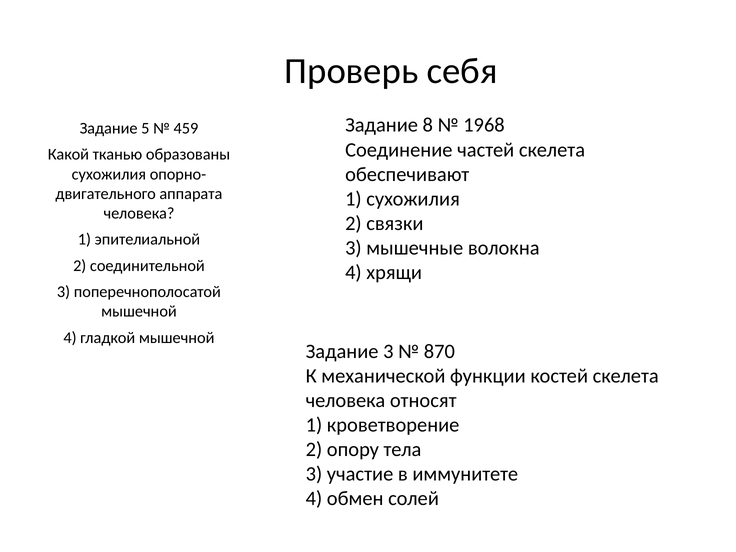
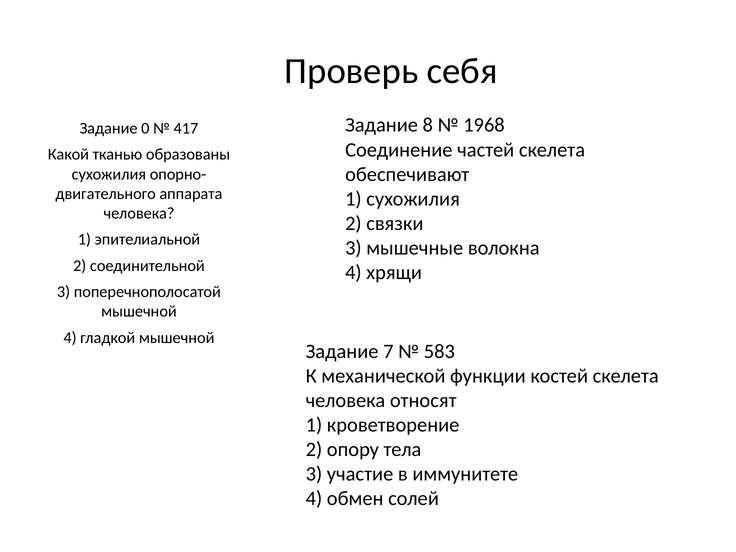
5: 5 -> 0
459: 459 -> 417
Задание 3: 3 -> 7
870: 870 -> 583
